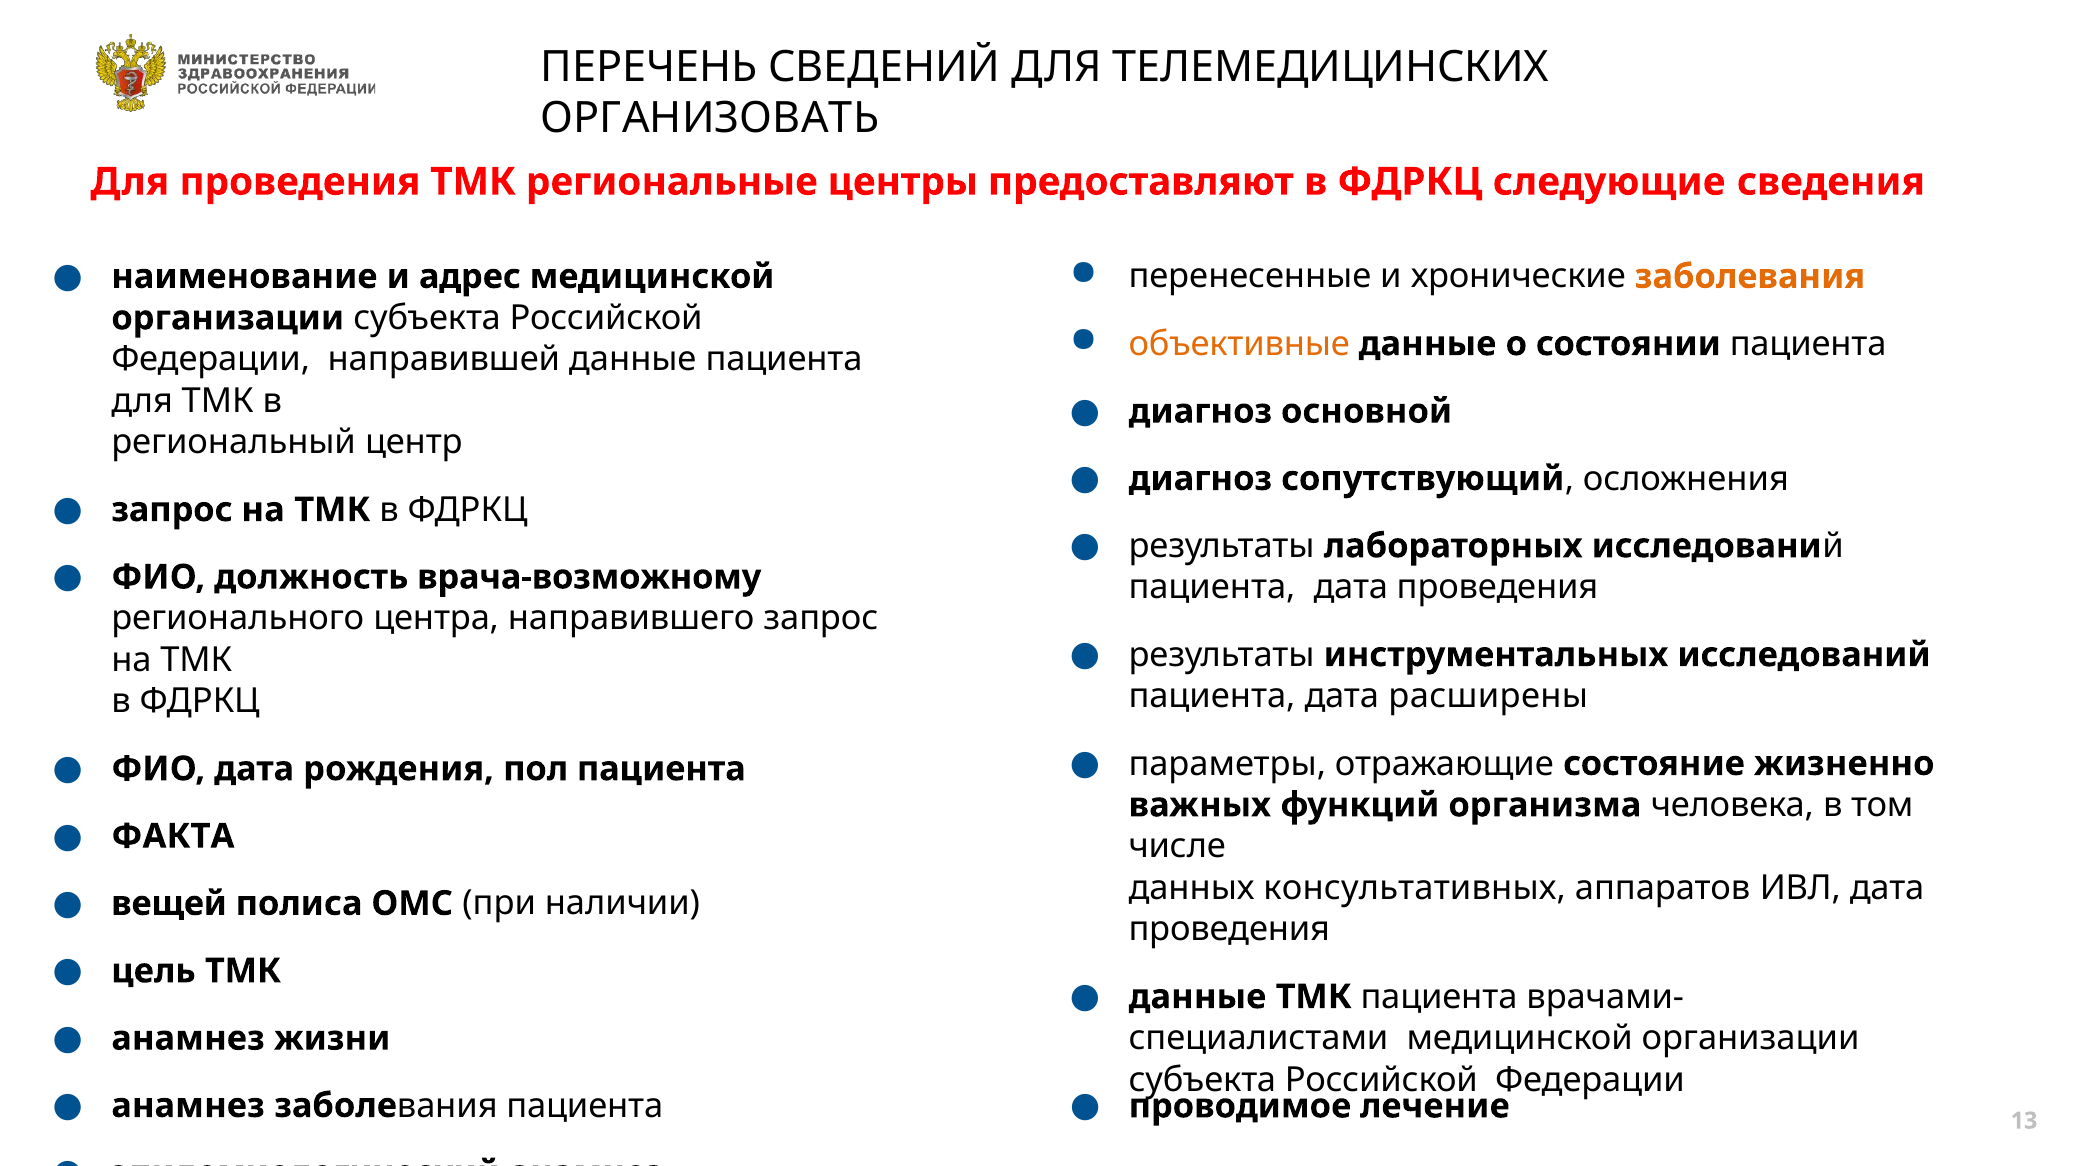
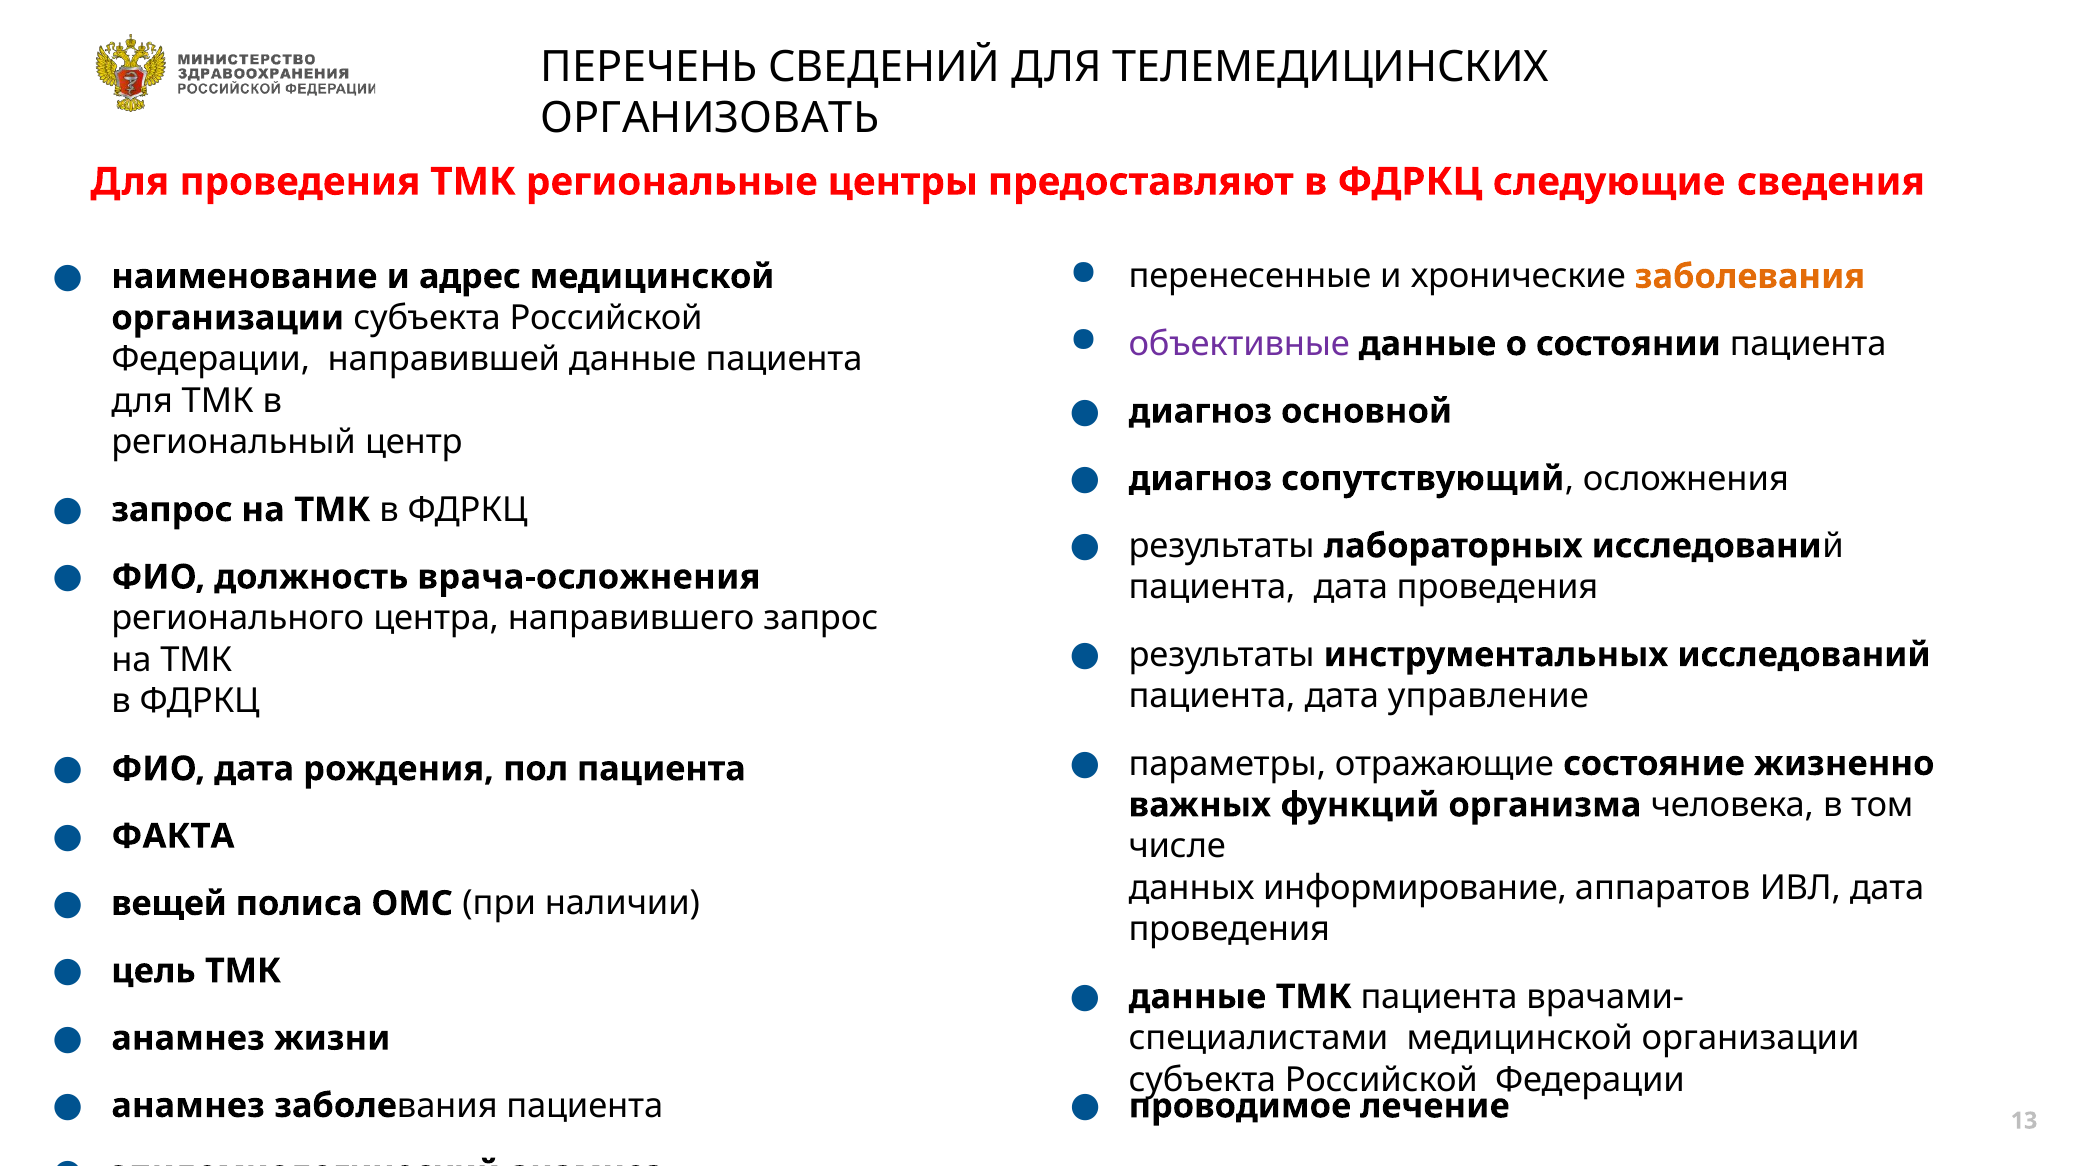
объективные colour: orange -> purple
врача-возможному: врача-возможному -> врача-осложнения
расширены: расширены -> управление
консультативных: консультативных -> информирование
